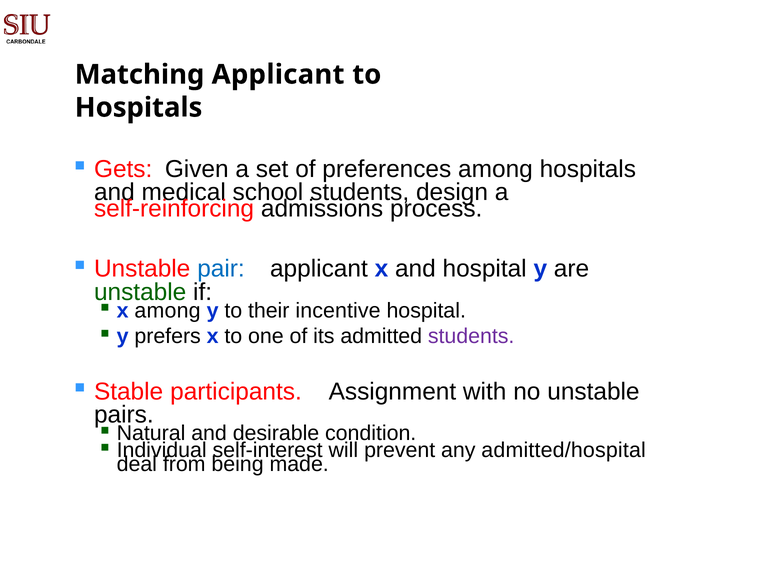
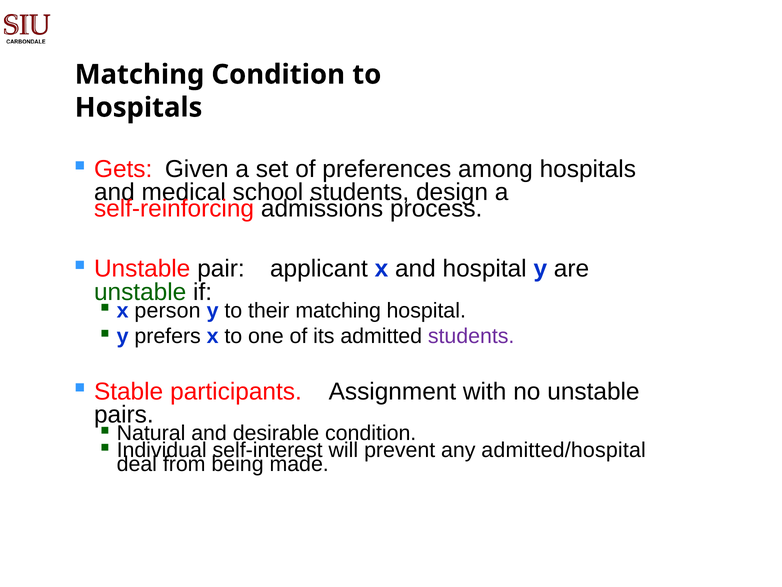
Matching Applicant: Applicant -> Condition
pair colour: blue -> black
x among: among -> person
their incentive: incentive -> matching
